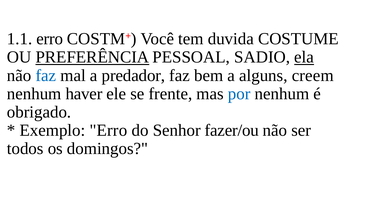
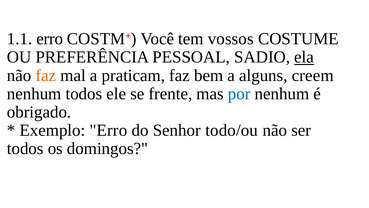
duvida: duvida -> vossos
PREFERÊNCIA underline: present -> none
faz at (46, 75) colour: blue -> orange
predador: predador -> praticam
nenhum haver: haver -> todos
fazer/ou: fazer/ou -> todo/ou
